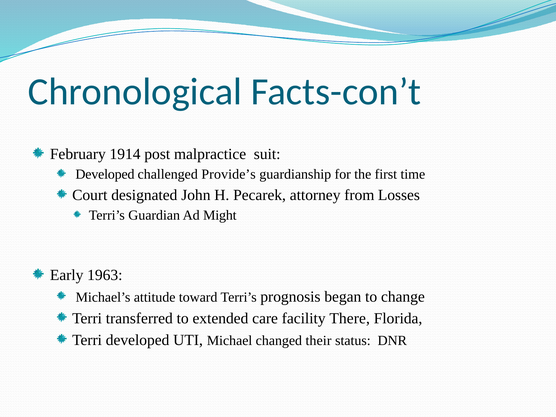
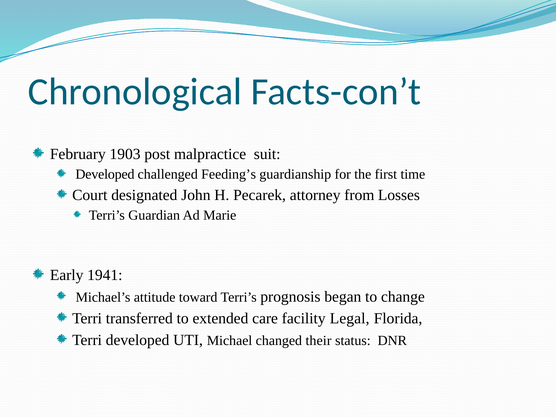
1914: 1914 -> 1903
Provide’s: Provide’s -> Feeding’s
Might: Might -> Marie
1963: 1963 -> 1941
There: There -> Legal
